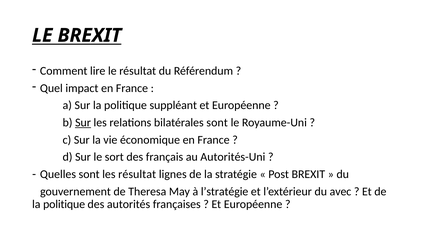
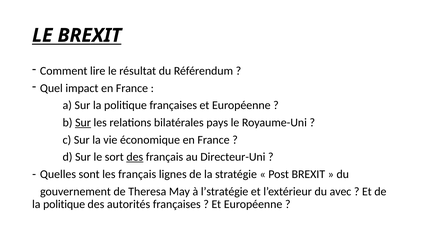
politique suppléant: suppléant -> françaises
bilatérales sont: sont -> pays
des at (135, 157) underline: none -> present
Autorités-Uni: Autorités-Uni -> Directeur-Uni
les résultat: résultat -> français
